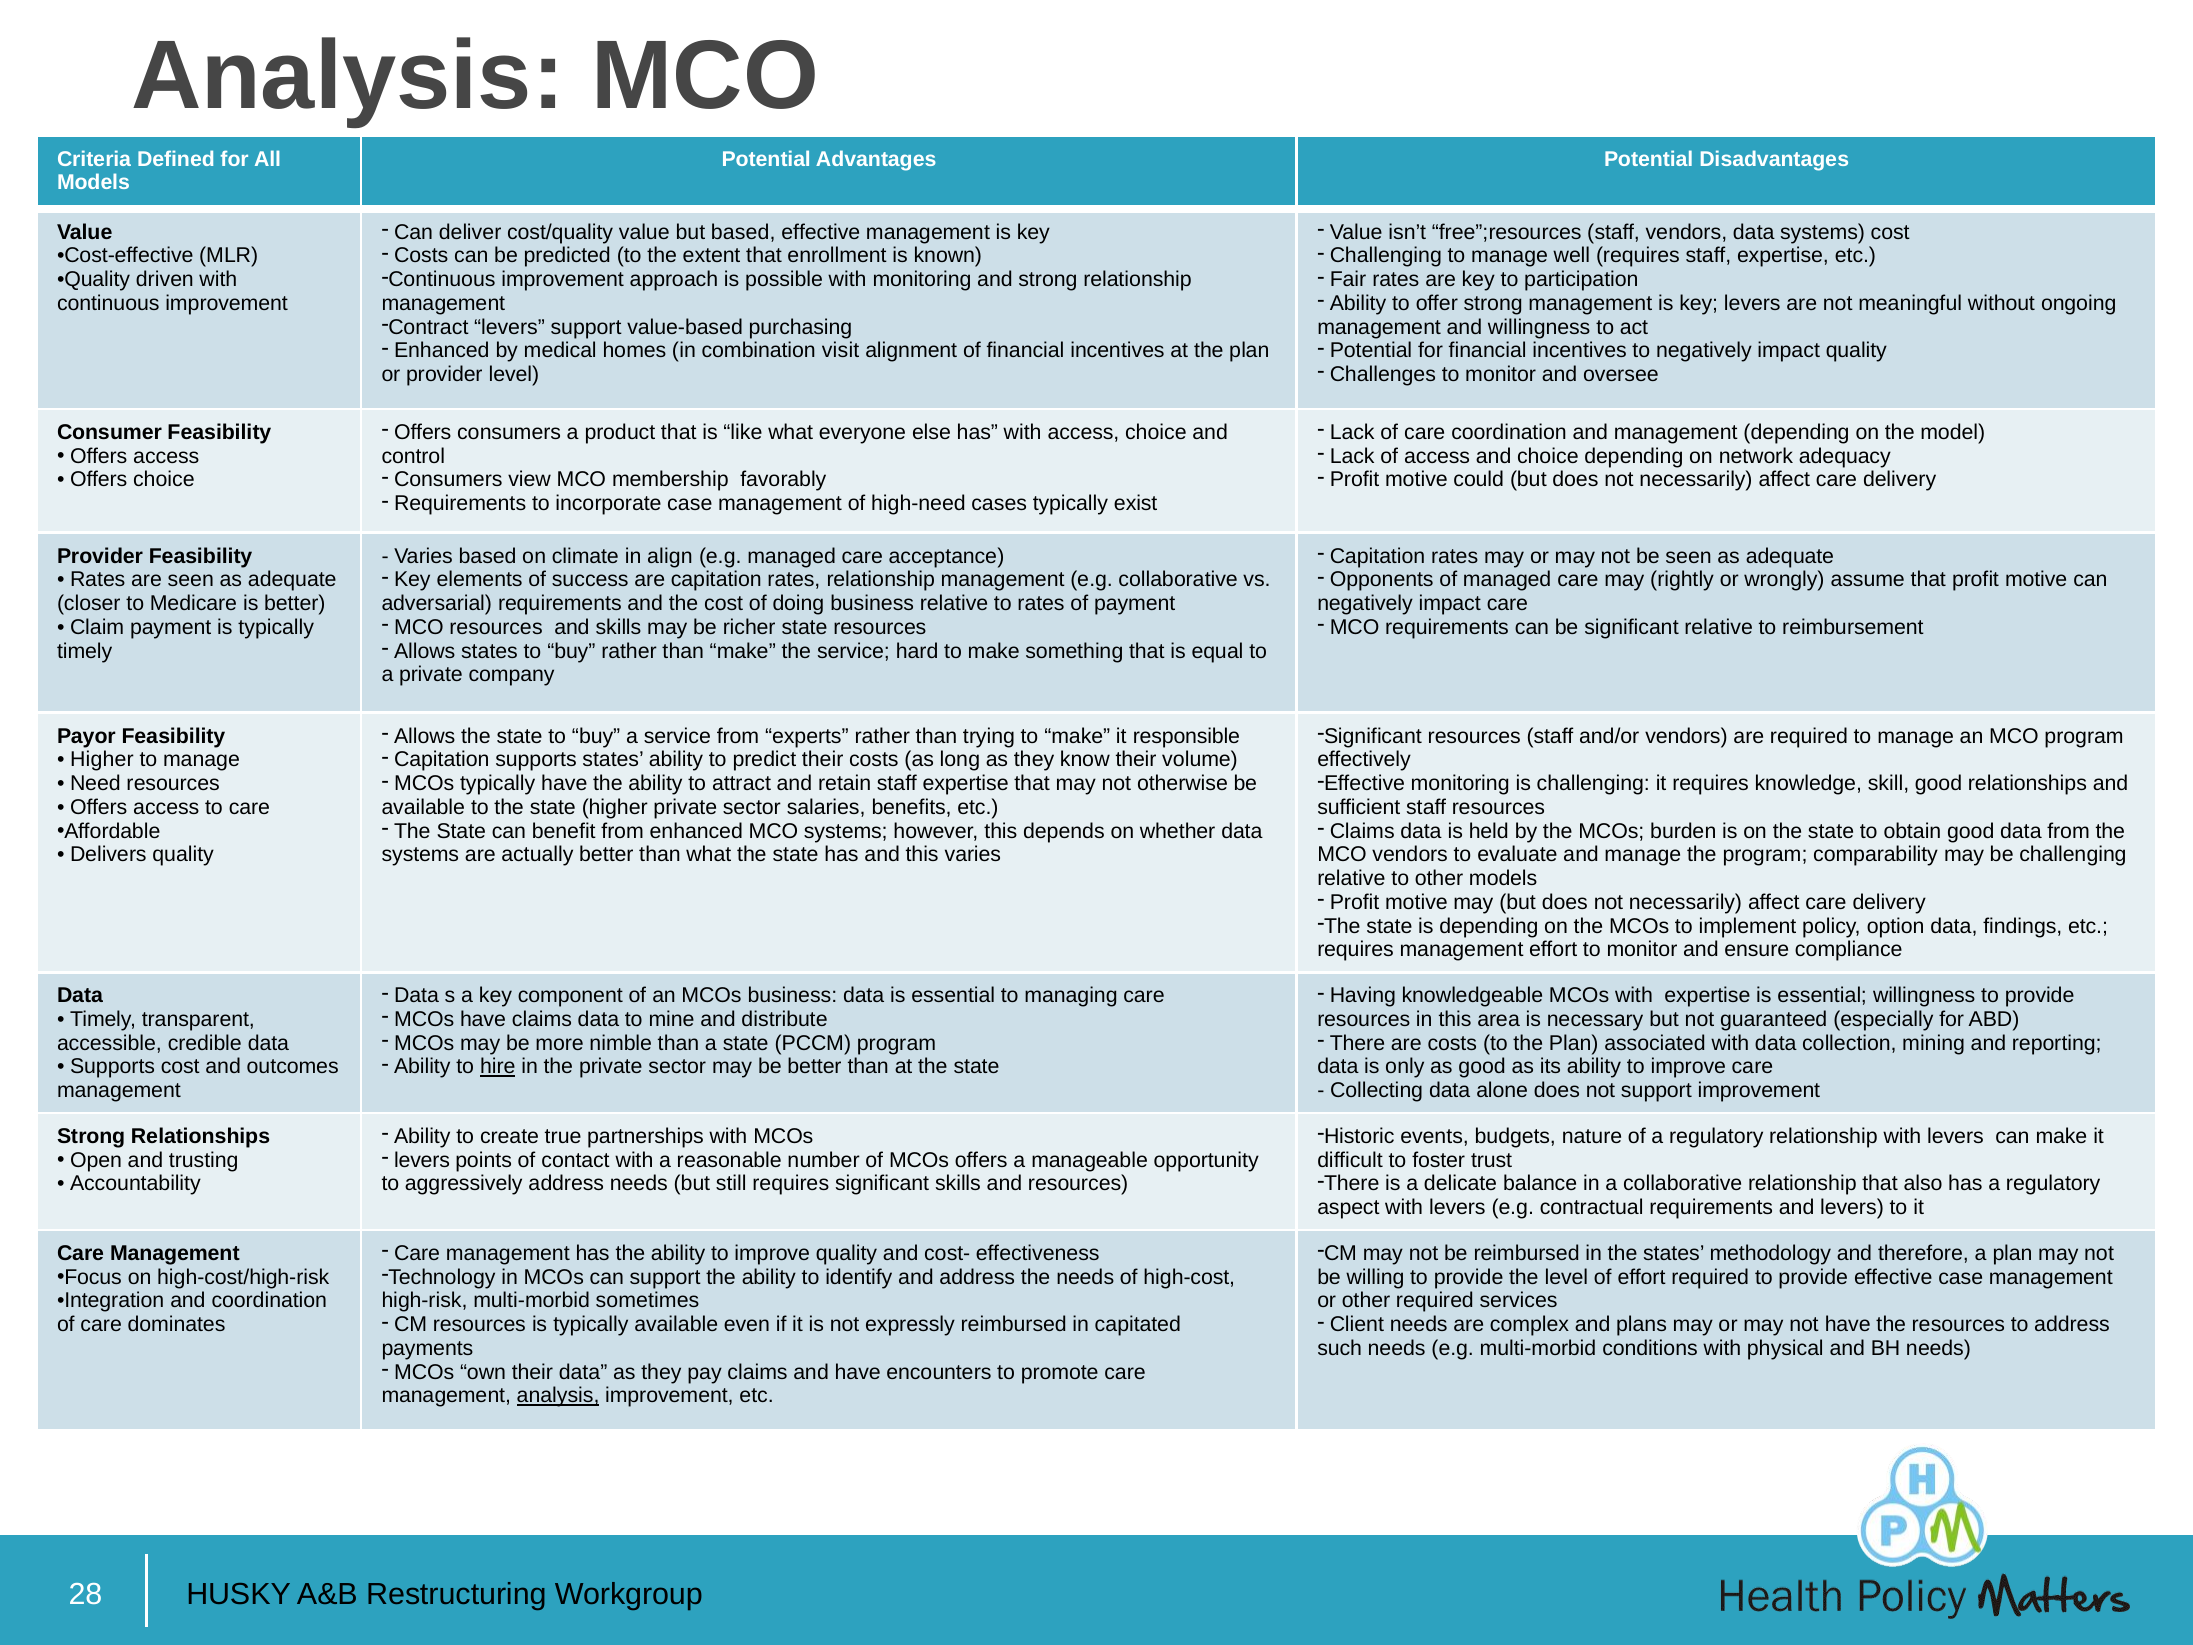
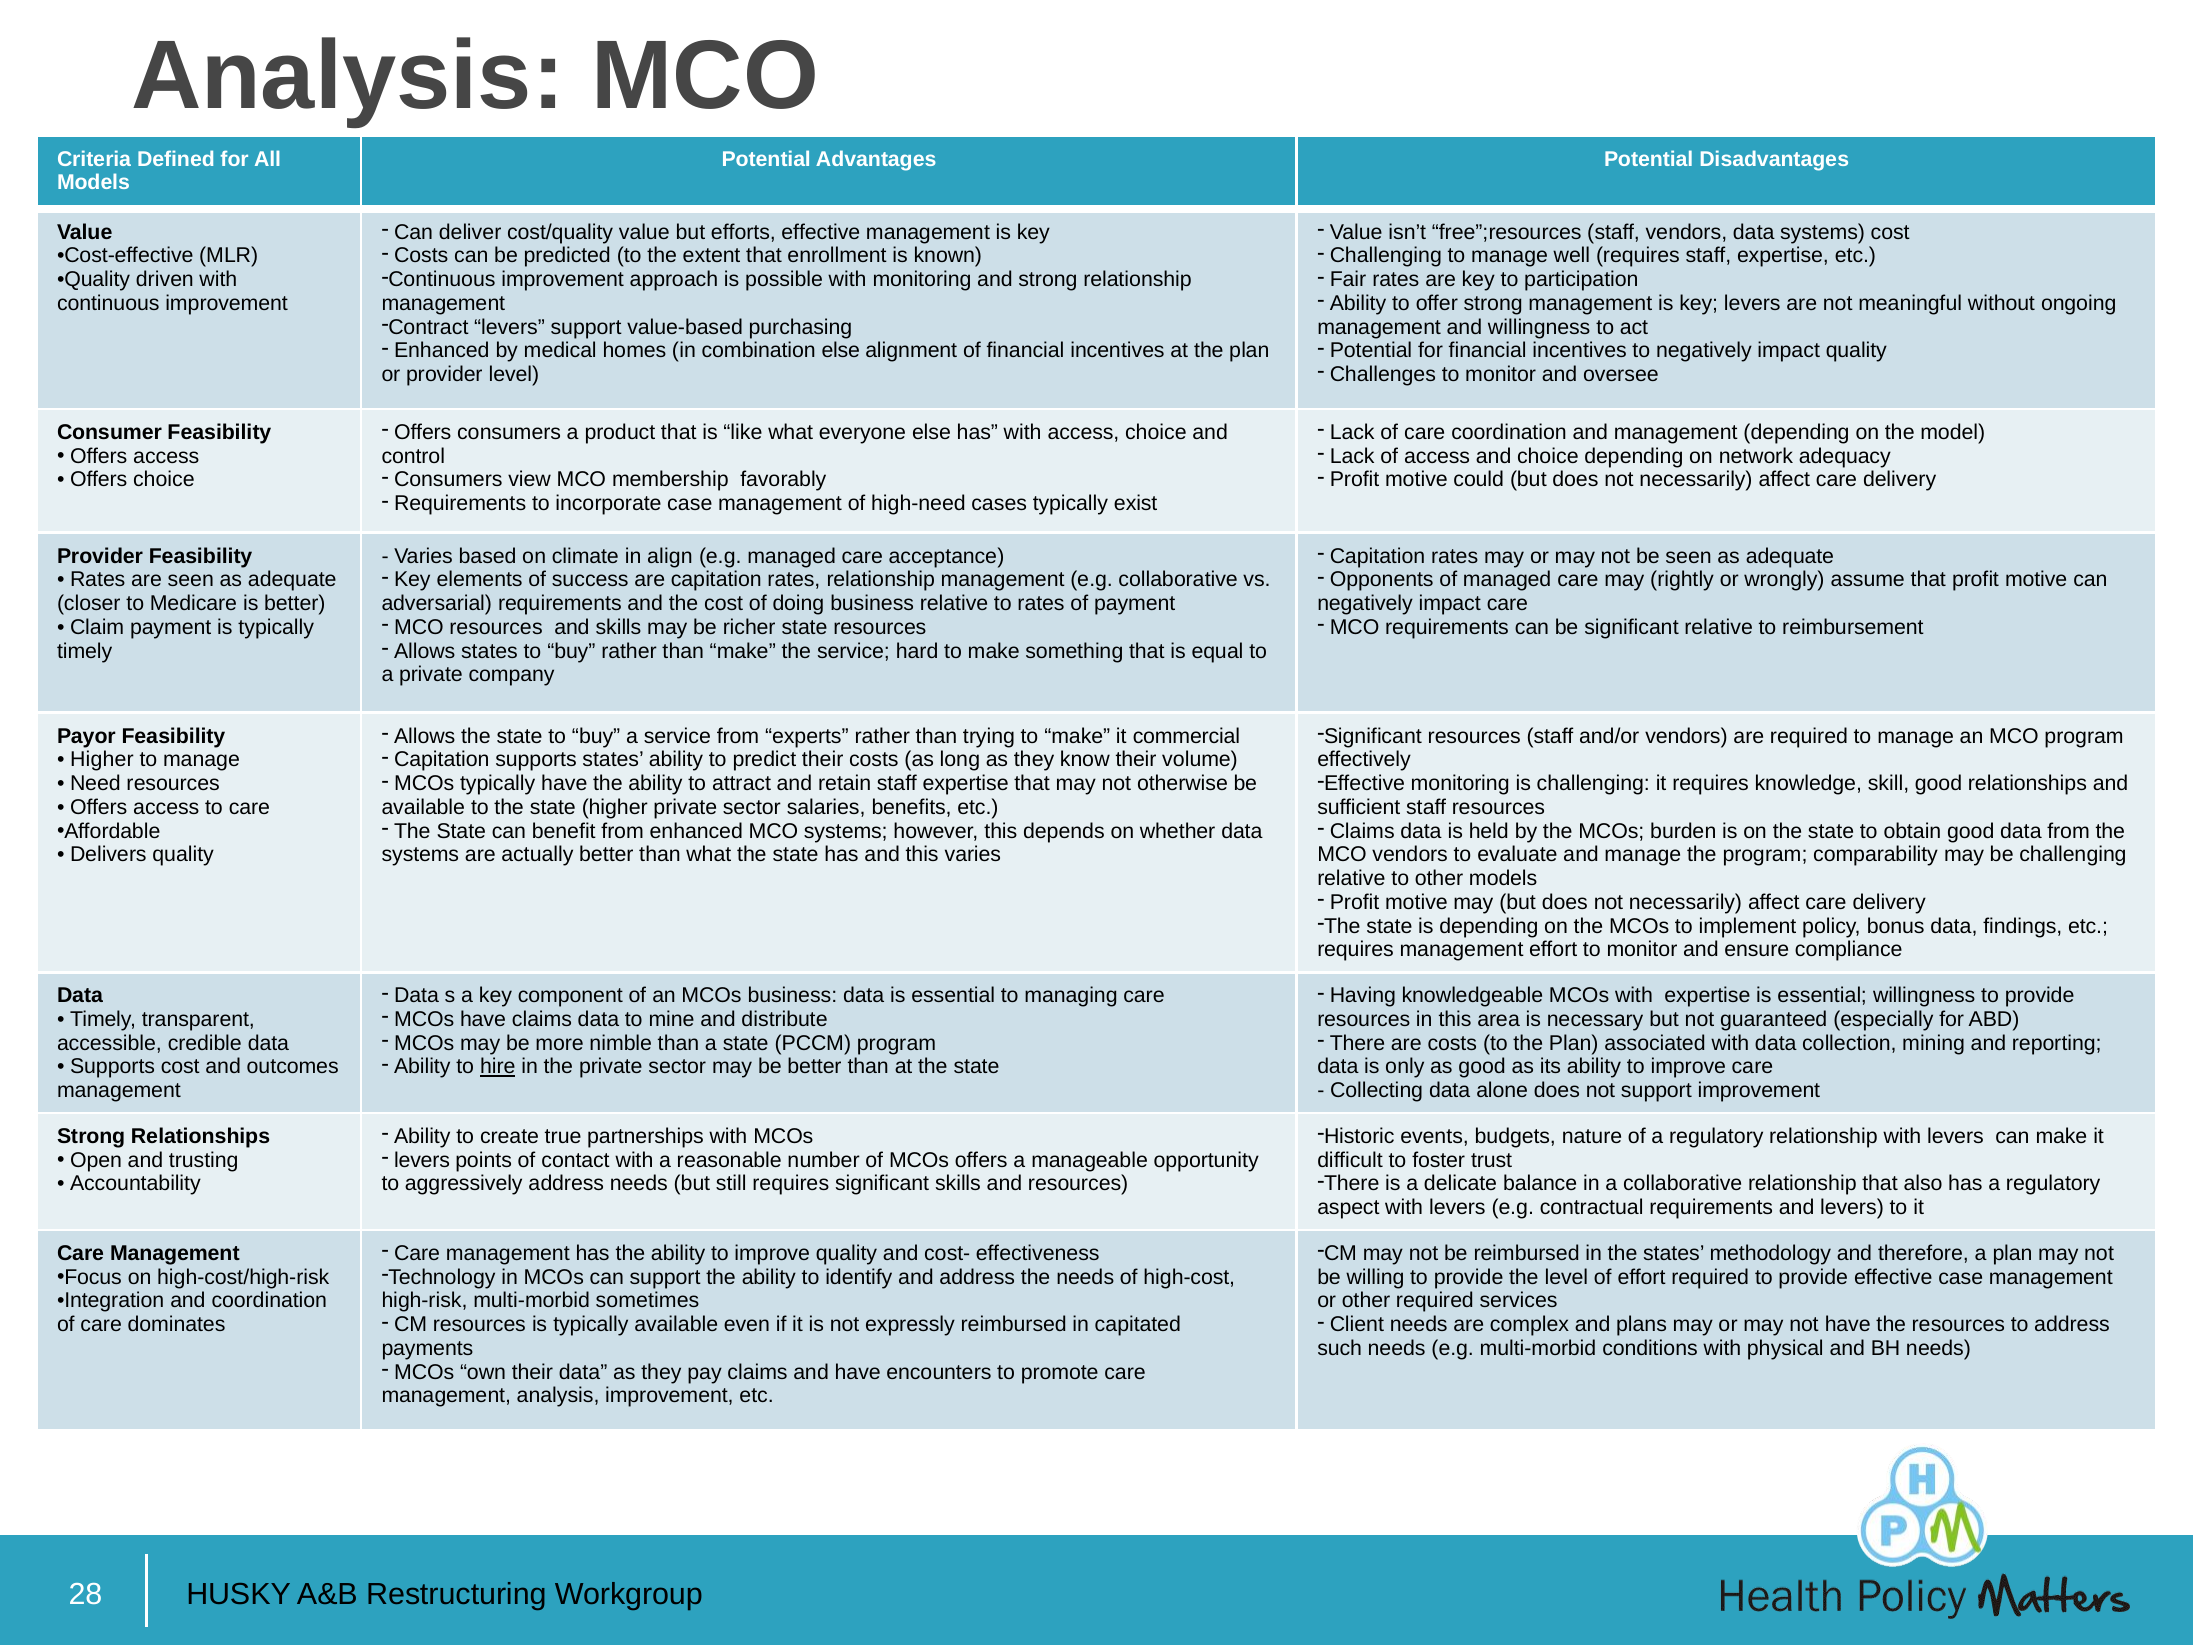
but based: based -> efforts
combination visit: visit -> else
responsible: responsible -> commercial
option: option -> bonus
analysis at (558, 1396) underline: present -> none
